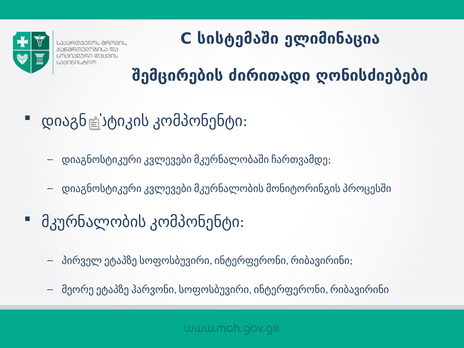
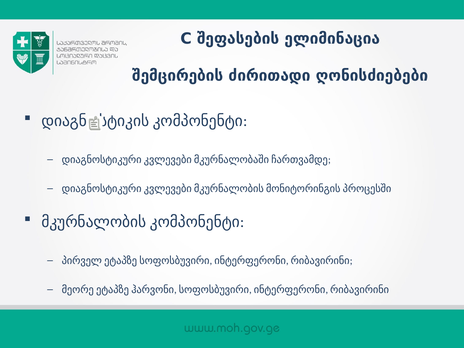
სისტემაში: სისტემაში -> შეფასების
